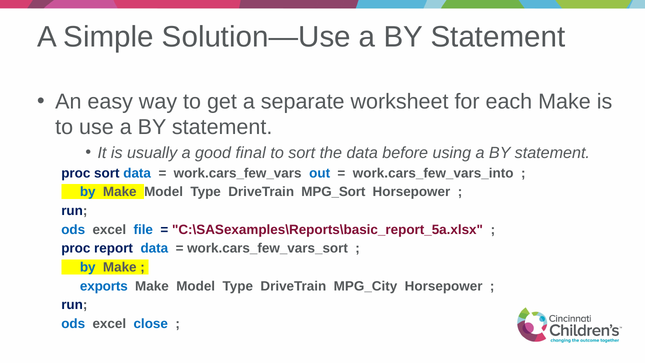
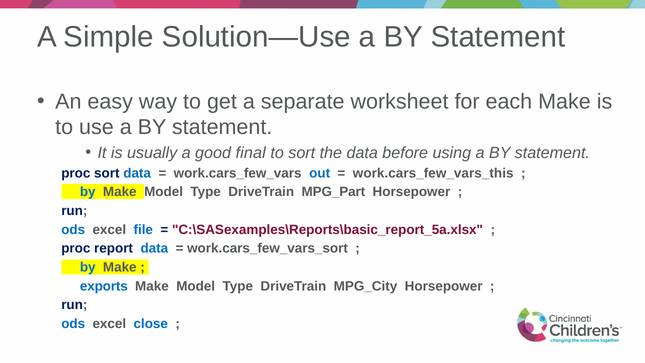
work.cars_few_vars_into: work.cars_few_vars_into -> work.cars_few_vars_this
MPG_Sort: MPG_Sort -> MPG_Part
